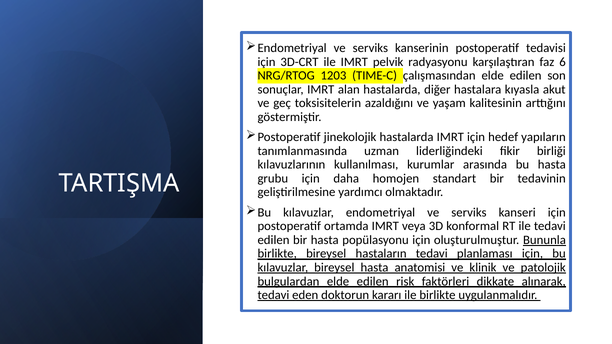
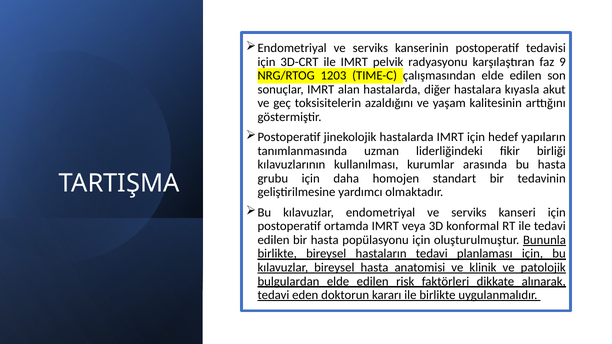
6: 6 -> 9
